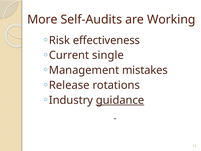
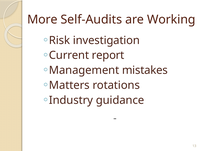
effectiveness: effectiveness -> investigation
single: single -> report
Release: Release -> Matters
guidance underline: present -> none
